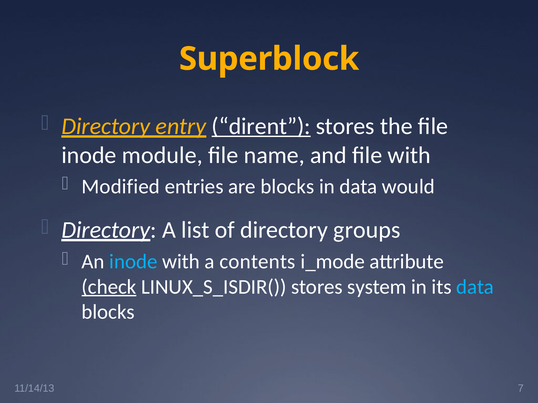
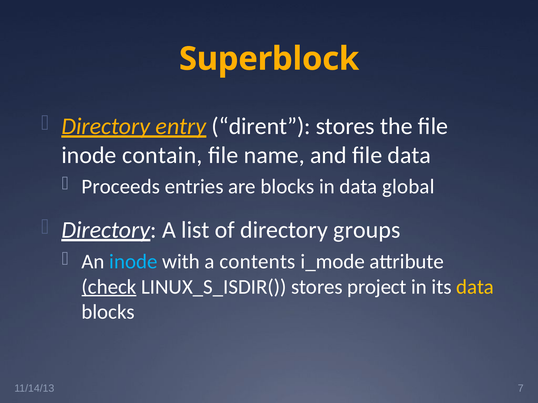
dirent underline: present -> none
module: module -> contain
file with: with -> data
Modified: Modified -> Proceeds
would: would -> global
system: system -> project
data at (475, 287) colour: light blue -> yellow
